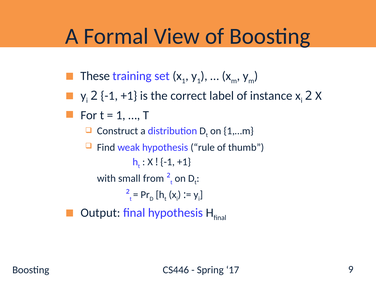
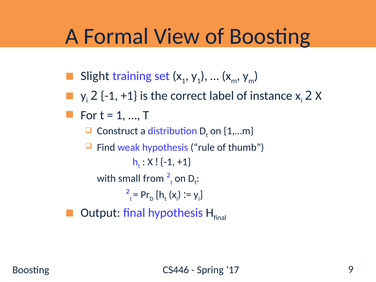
These: These -> Slight
